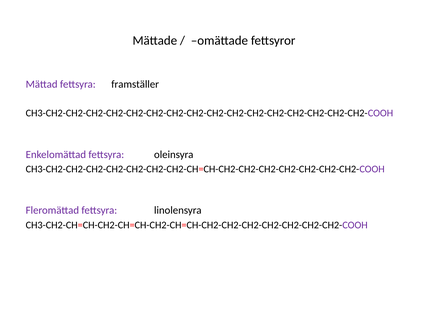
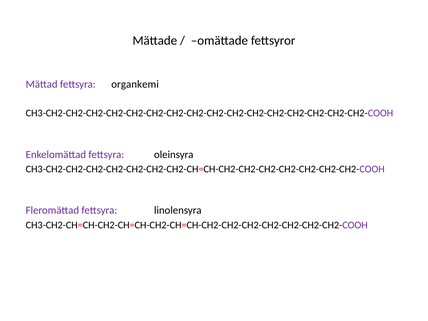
framställer: framställer -> organkemi
